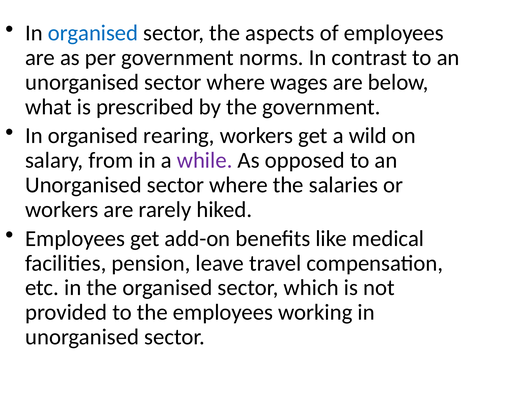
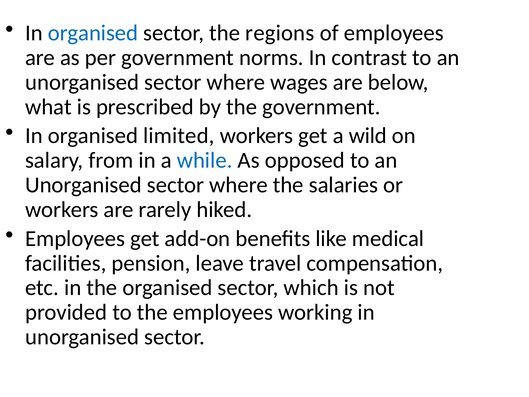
aspects: aspects -> regions
rearing: rearing -> limited
while colour: purple -> blue
